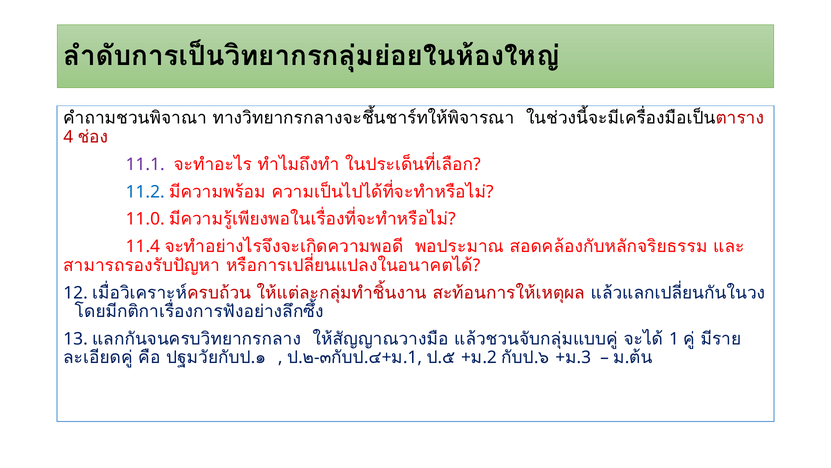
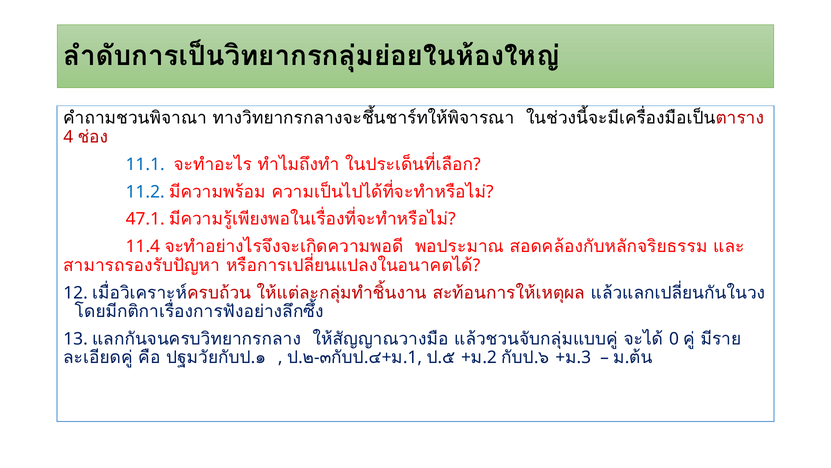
11.1 colour: purple -> blue
11.0: 11.0 -> 47.1
1: 1 -> 0
